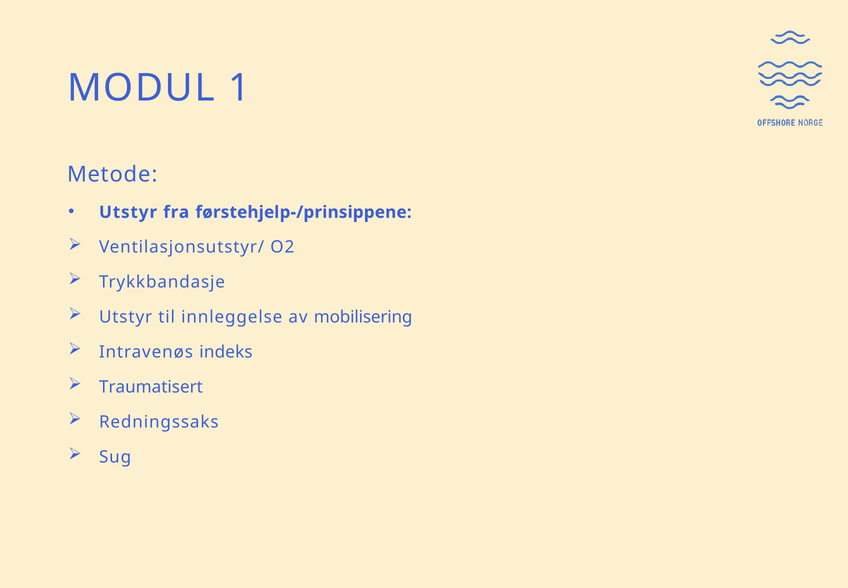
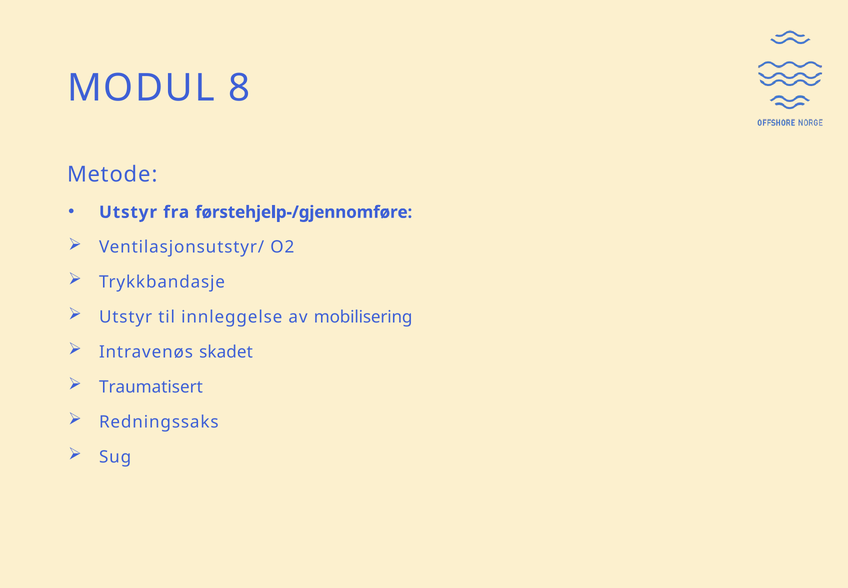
1: 1 -> 8
førstehjelp-/prinsippene: førstehjelp-/prinsippene -> førstehjelp-/gjennomføre
indeks: indeks -> skadet
